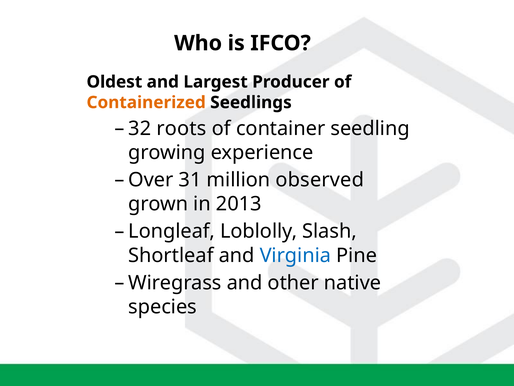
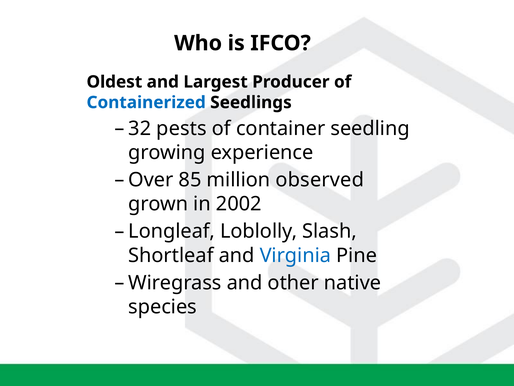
Containerized colour: orange -> blue
roots: roots -> pests
31: 31 -> 85
2013: 2013 -> 2002
